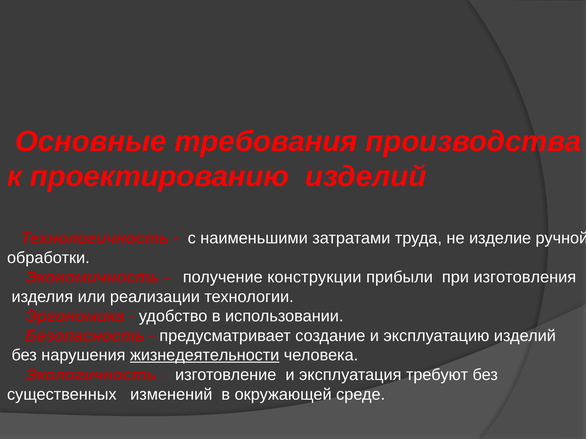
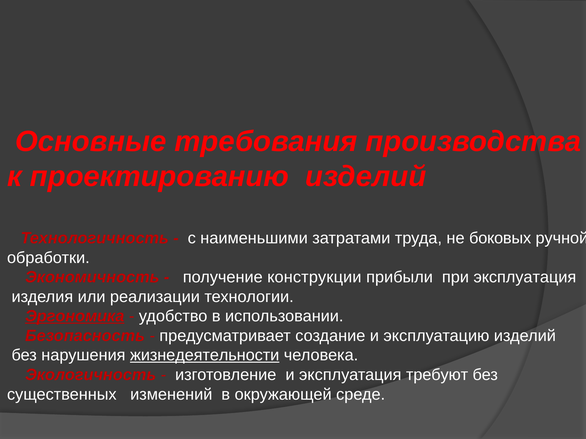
изделие: изделие -> боковых
при изготовления: изготовления -> эксплуатация
Эргономика underline: none -> present
